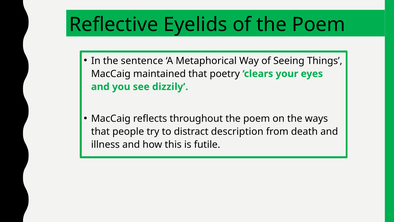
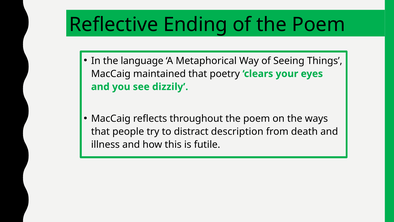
Eyelids: Eyelids -> Ending
sentence: sentence -> language
